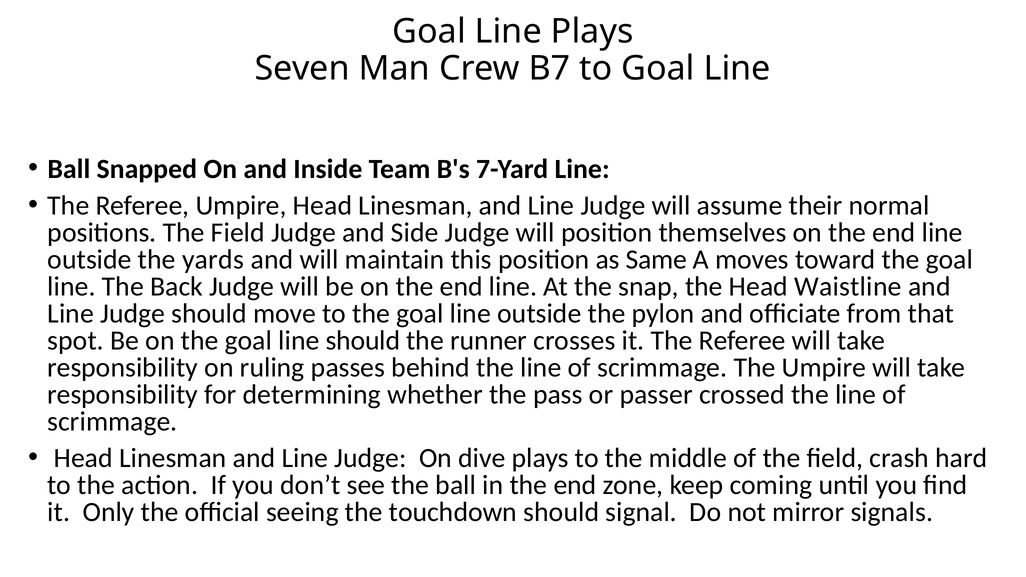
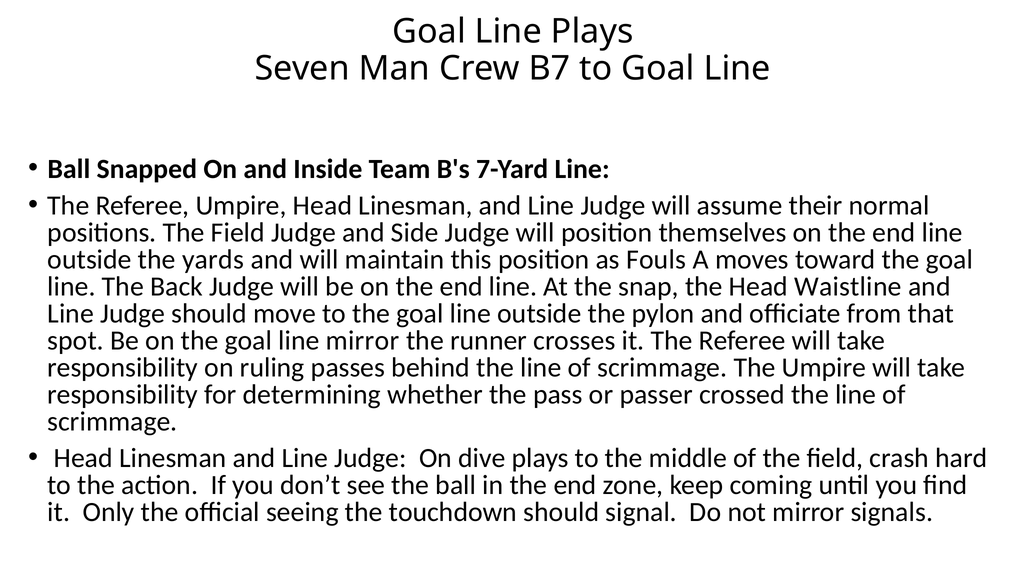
Same: Same -> Fouls
line should: should -> mirror
